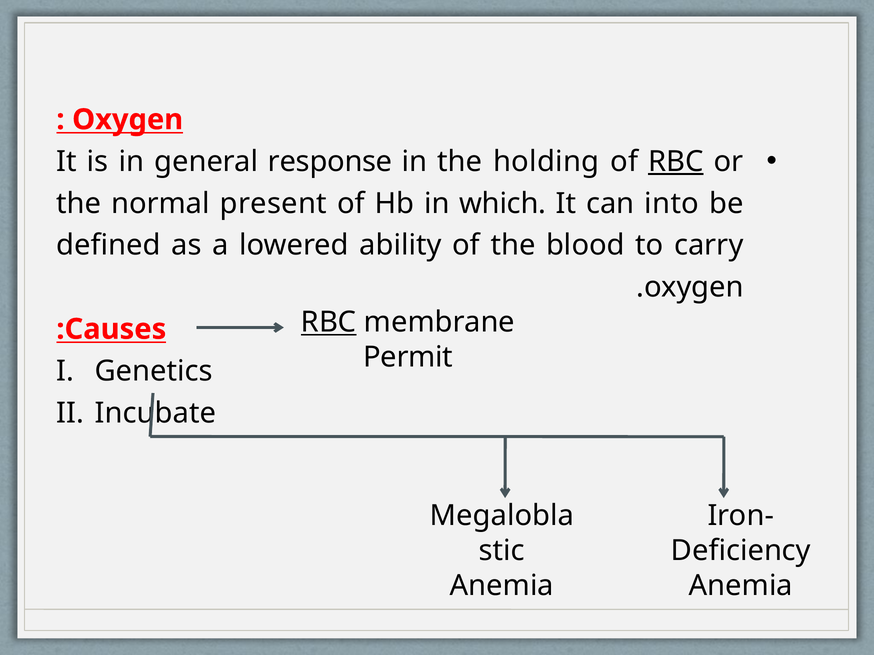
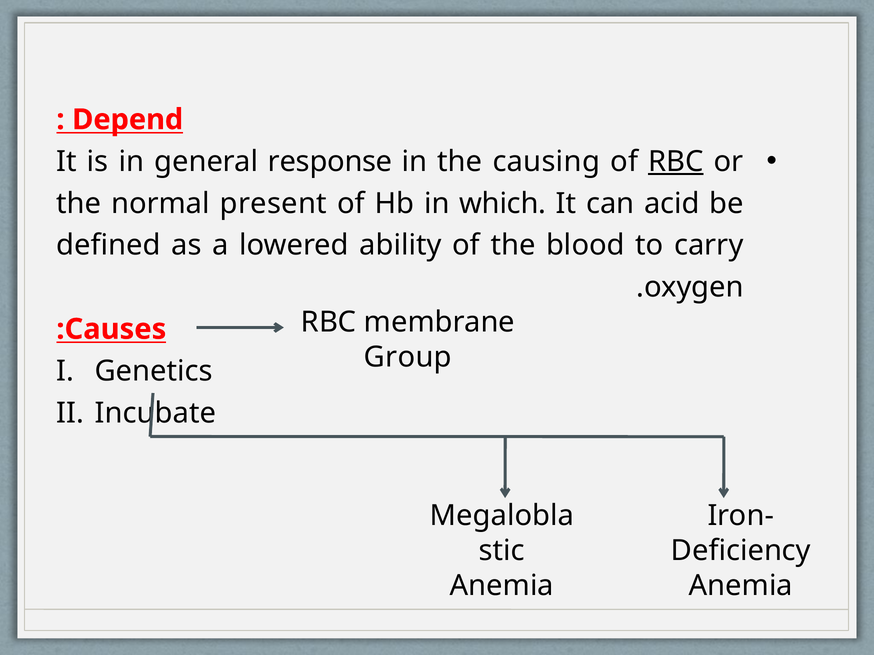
Oxygen at (128, 120): Oxygen -> Depend
holding: holding -> causing
into: into -> acid
RBC at (329, 322) underline: present -> none
Permit: Permit -> Group
